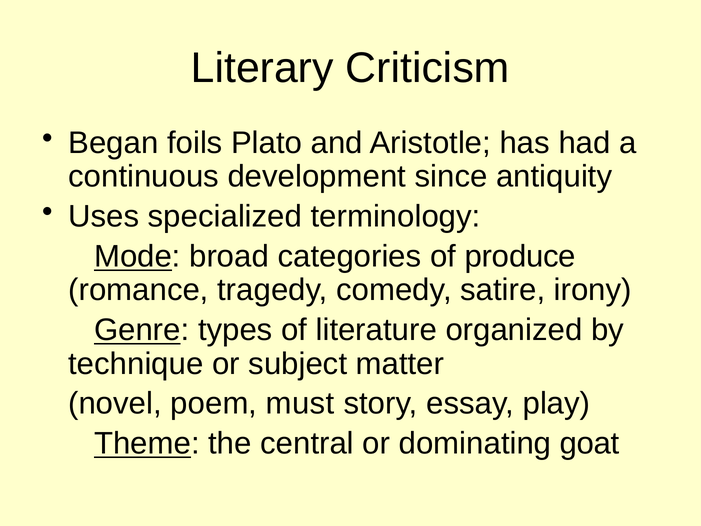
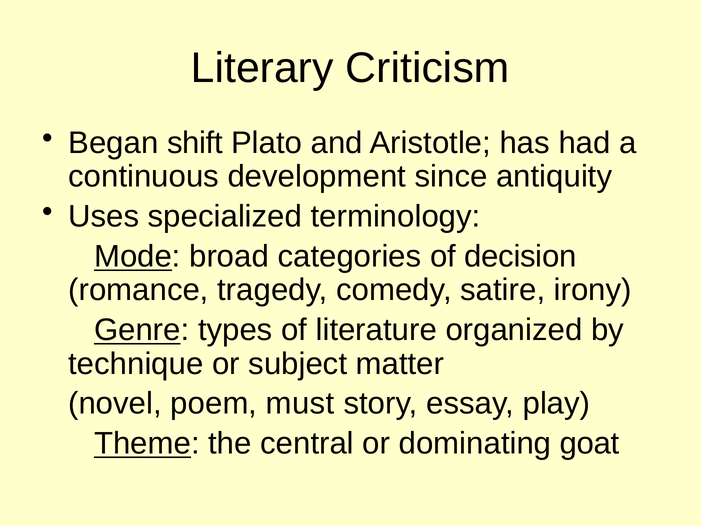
foils: foils -> shift
produce: produce -> decision
